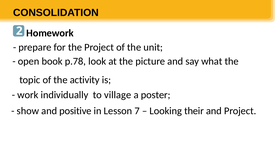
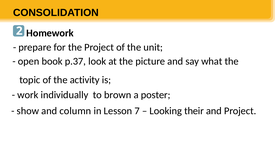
p.78: p.78 -> p.37
village: village -> brown
positive: positive -> column
